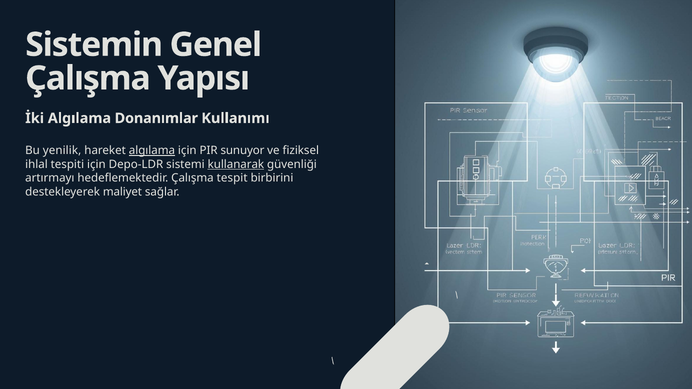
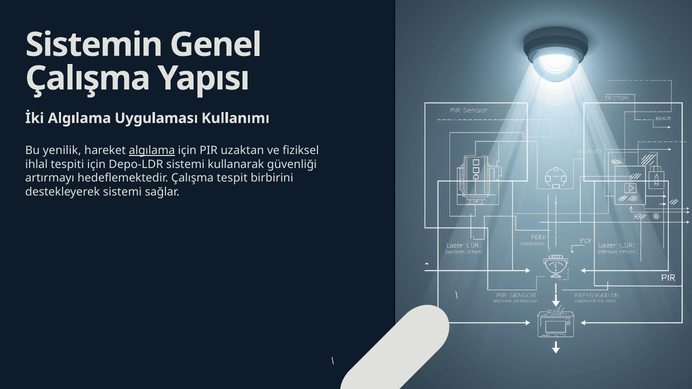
Donanımlar: Donanımlar -> Uygulaması
sunuyor: sunuyor -> uzaktan
kullanarak underline: present -> none
destekleyerek maliyet: maliyet -> sistemi
